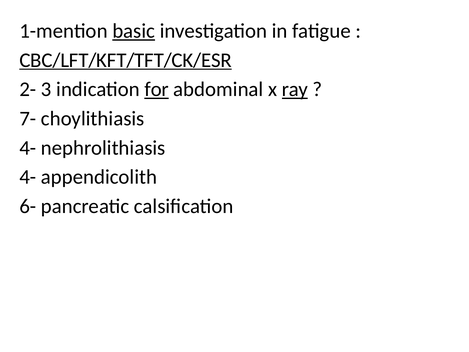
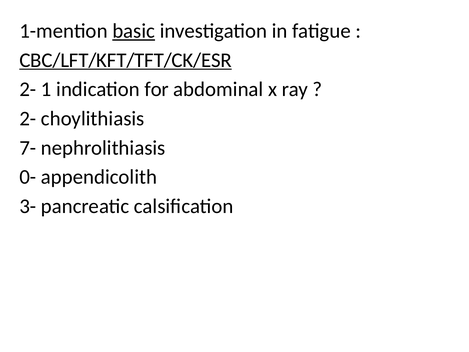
3: 3 -> 1
for underline: present -> none
ray underline: present -> none
7- at (28, 119): 7- -> 2-
4- at (28, 148): 4- -> 7-
4- at (28, 177): 4- -> 0-
6-: 6- -> 3-
